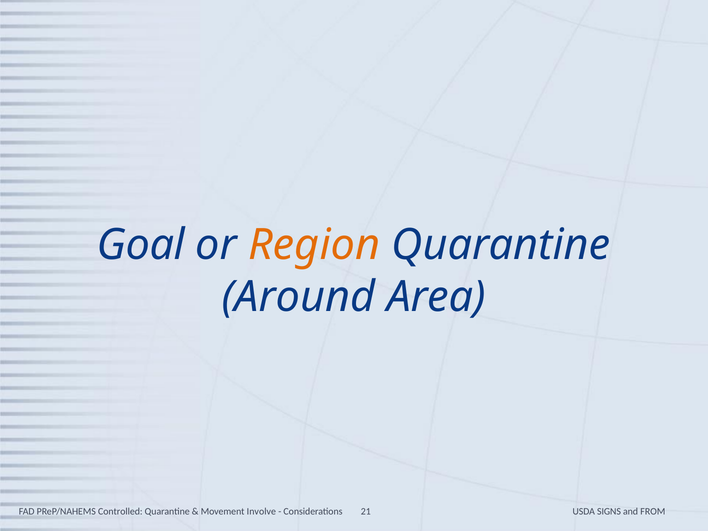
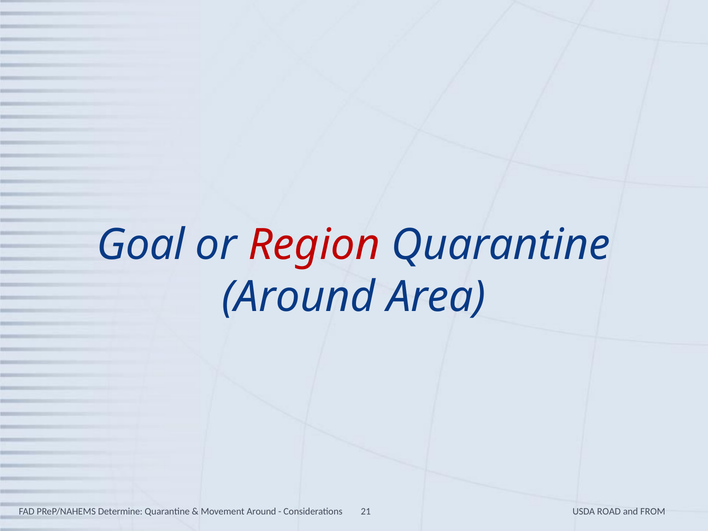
Region colour: orange -> red
Controlled: Controlled -> Determine
Movement Involve: Involve -> Around
SIGNS: SIGNS -> ROAD
